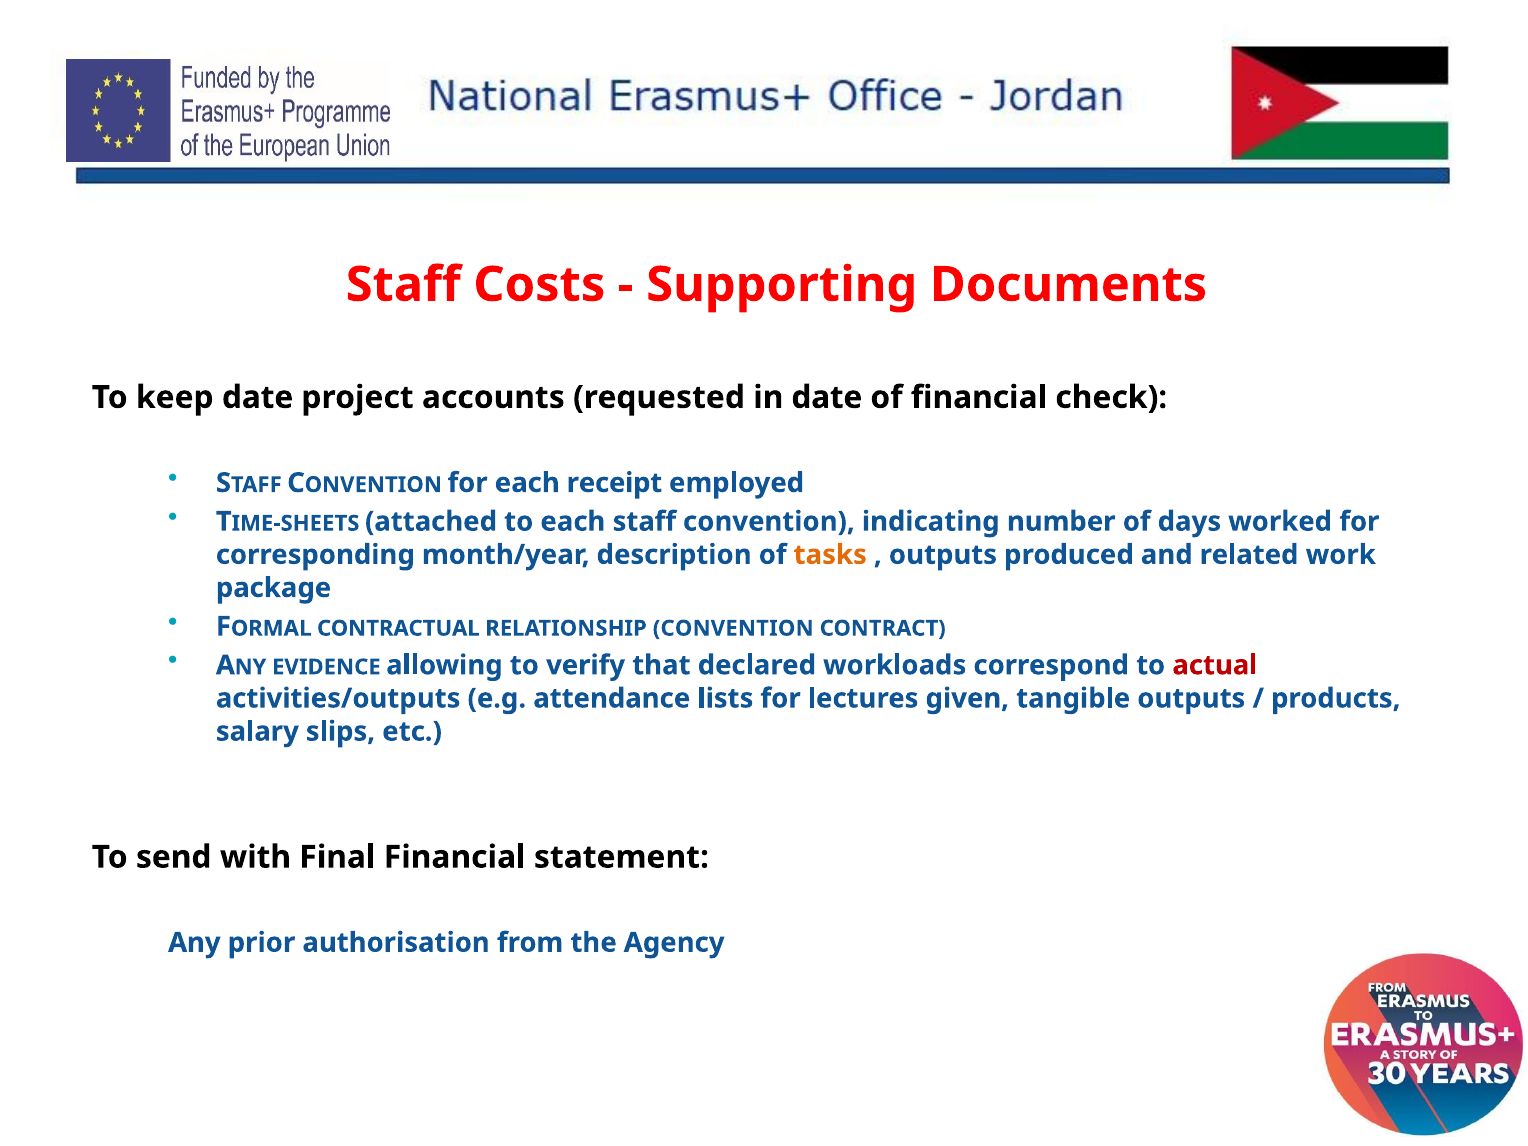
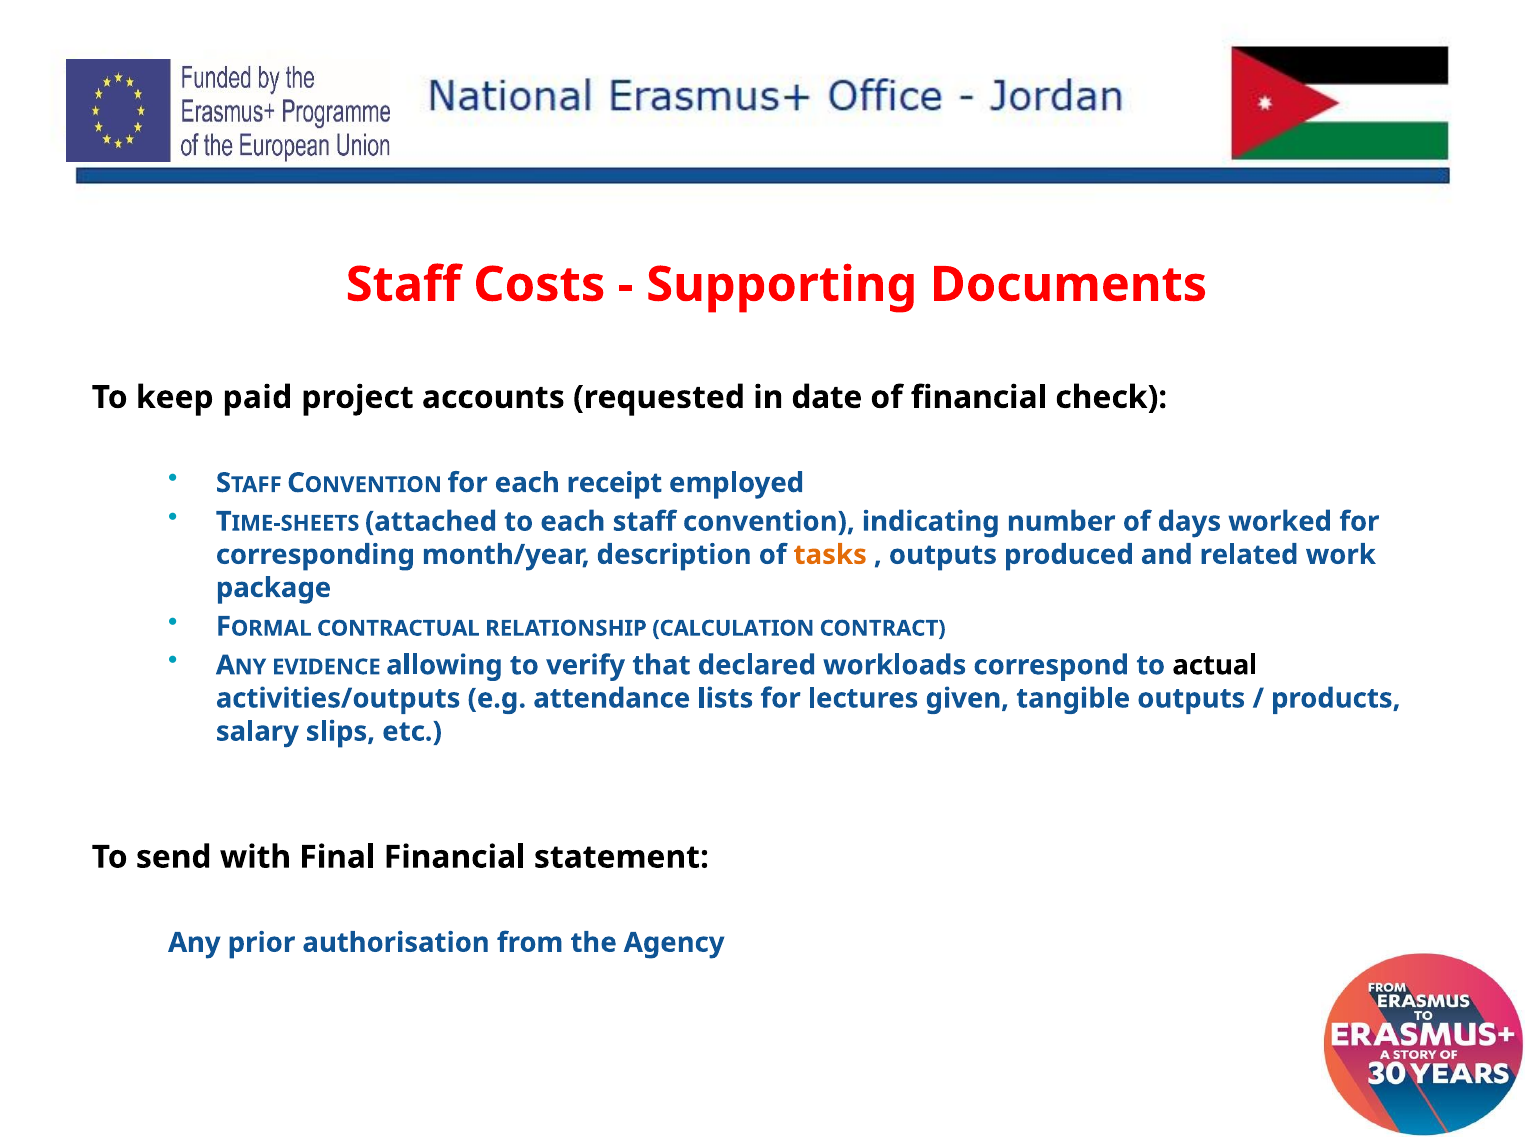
keep date: date -> paid
RELATIONSHIP CONVENTION: CONVENTION -> CALCULATION
actual colour: red -> black
